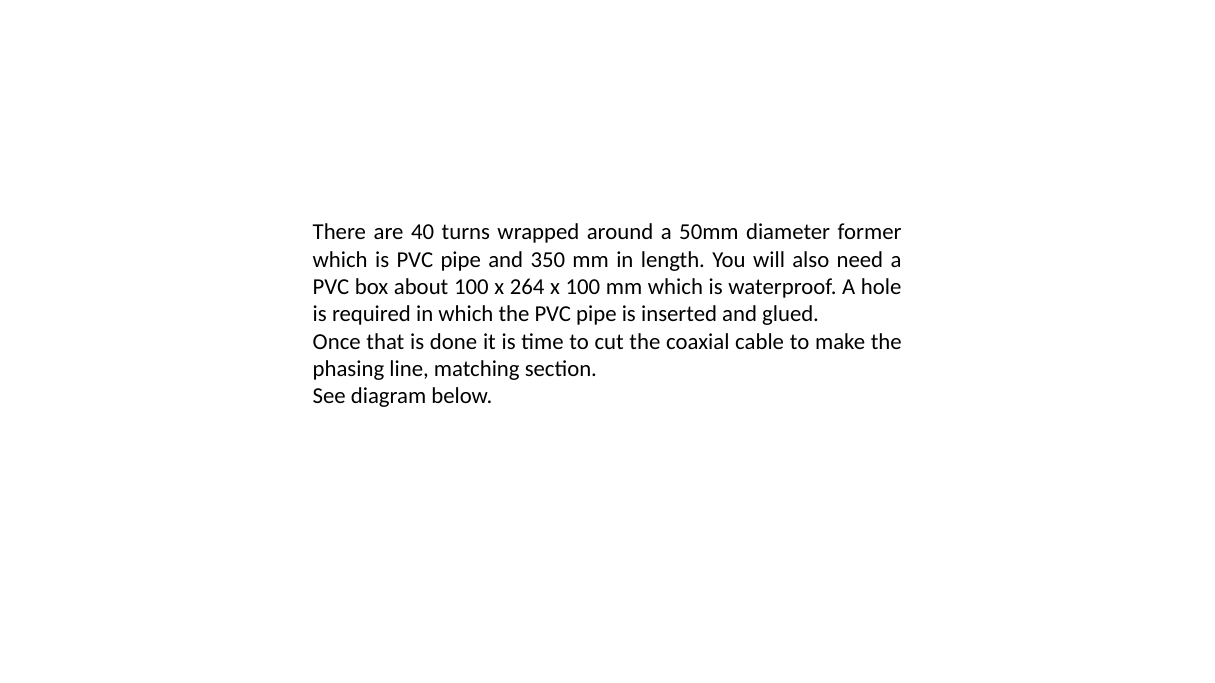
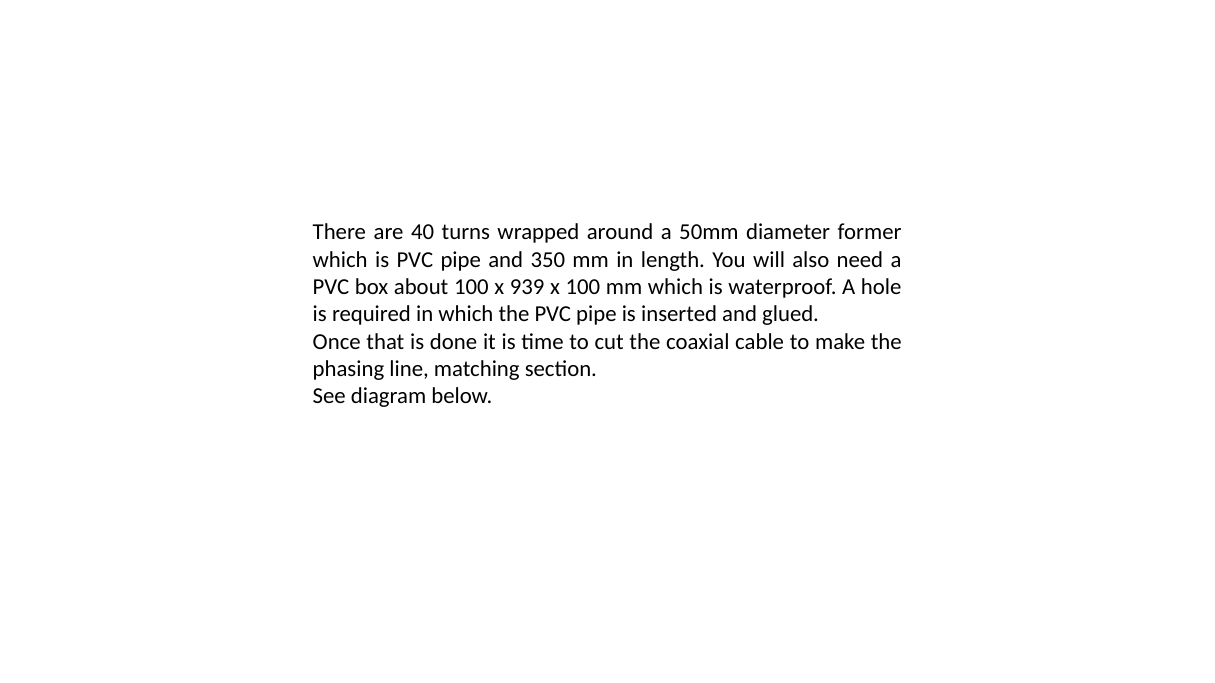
264: 264 -> 939
